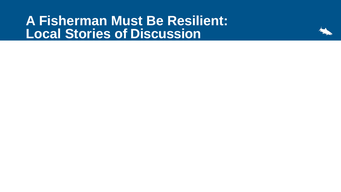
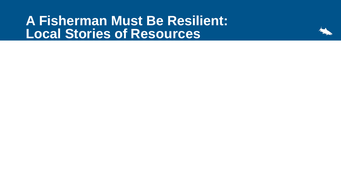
Discussion: Discussion -> Resources
